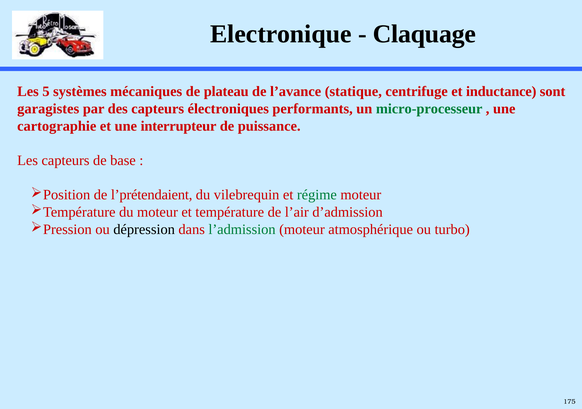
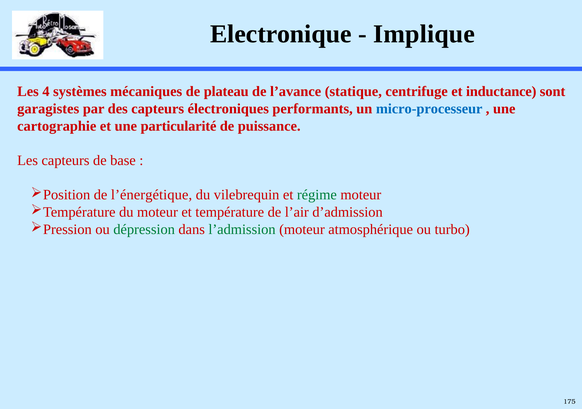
Claquage: Claquage -> Implique
5: 5 -> 4
micro-processeur colour: green -> blue
interrupteur: interrupteur -> particularité
l’prétendaient: l’prétendaient -> l’énergétique
dépression colour: black -> green
